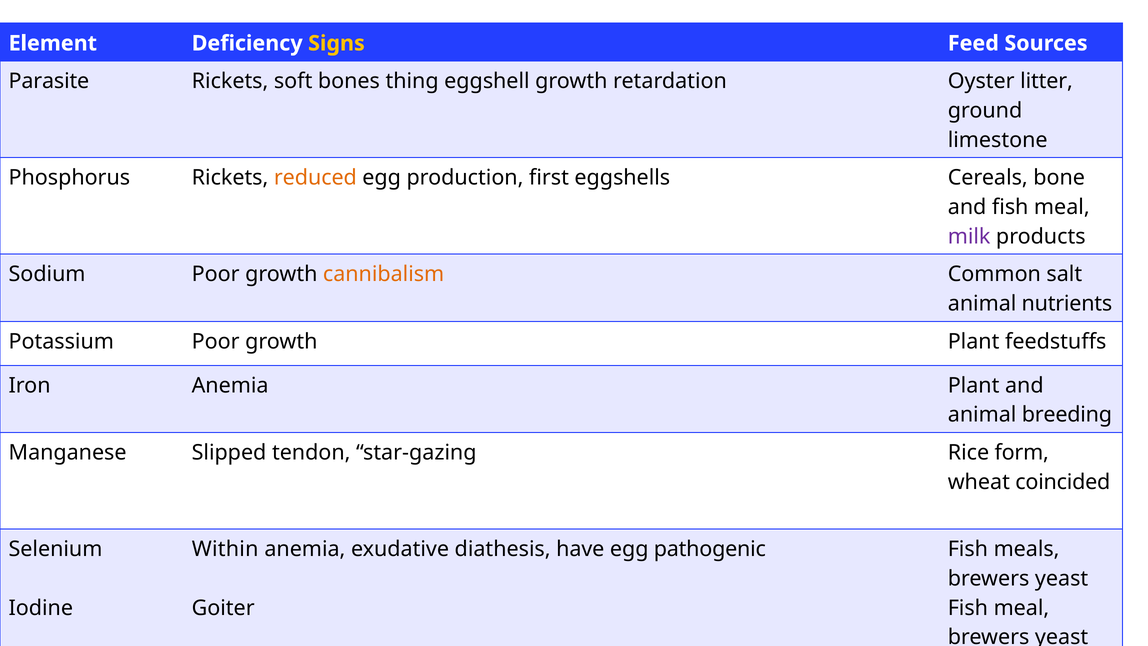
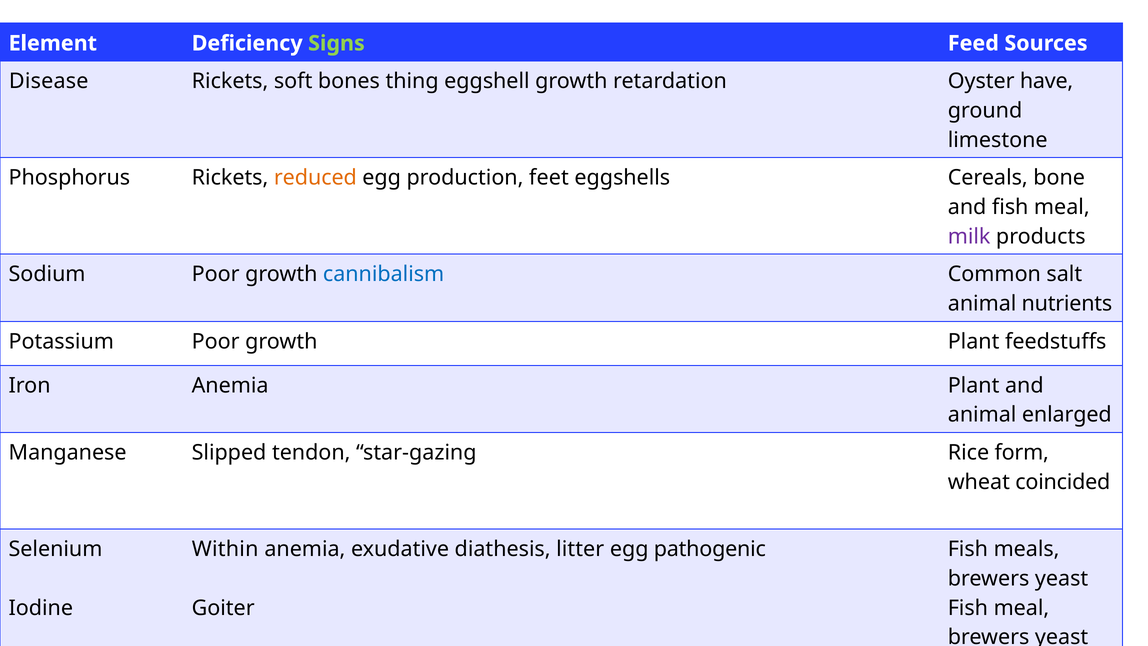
Signs colour: yellow -> light green
Parasite: Parasite -> Disease
litter: litter -> have
first: first -> feet
cannibalism colour: orange -> blue
breeding: breeding -> enlarged
have: have -> litter
